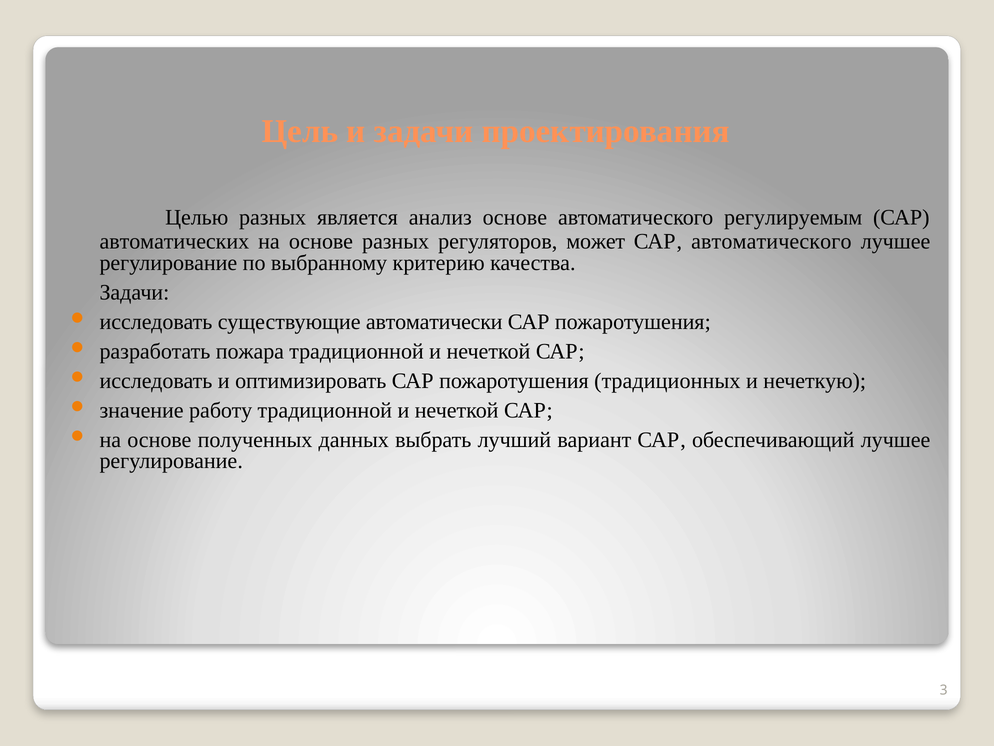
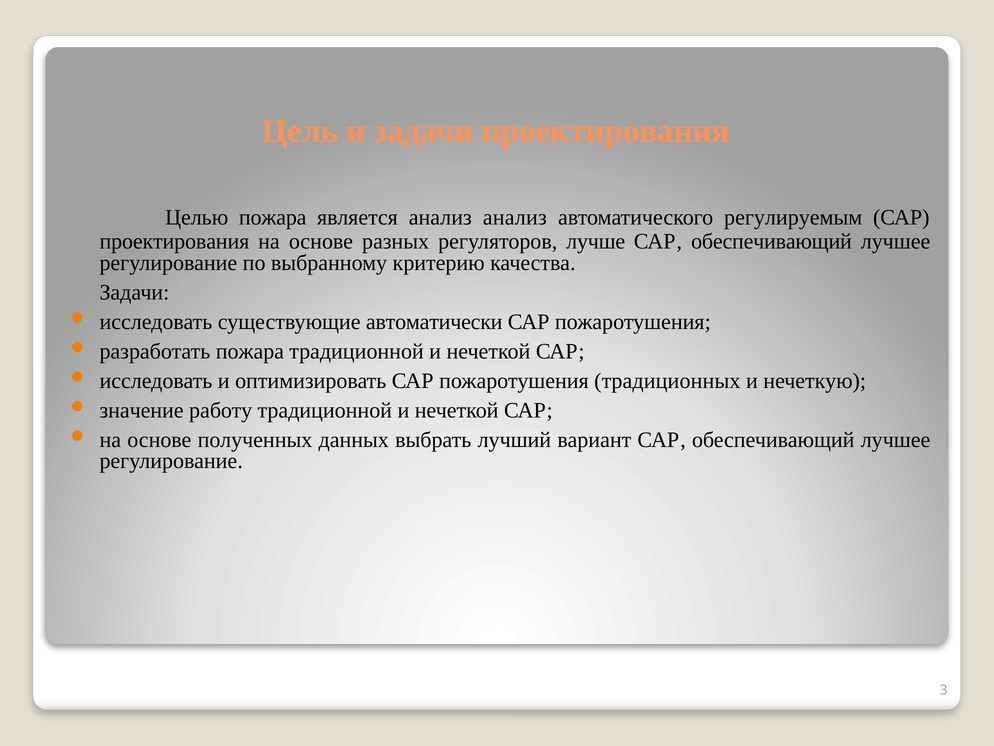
Целью разных: разных -> пожара
анализ основе: основе -> анализ
автоматических at (174, 241): автоматических -> проектирования
может: может -> лучше
автоматического at (771, 241): автоматического -> обеспечивающий
